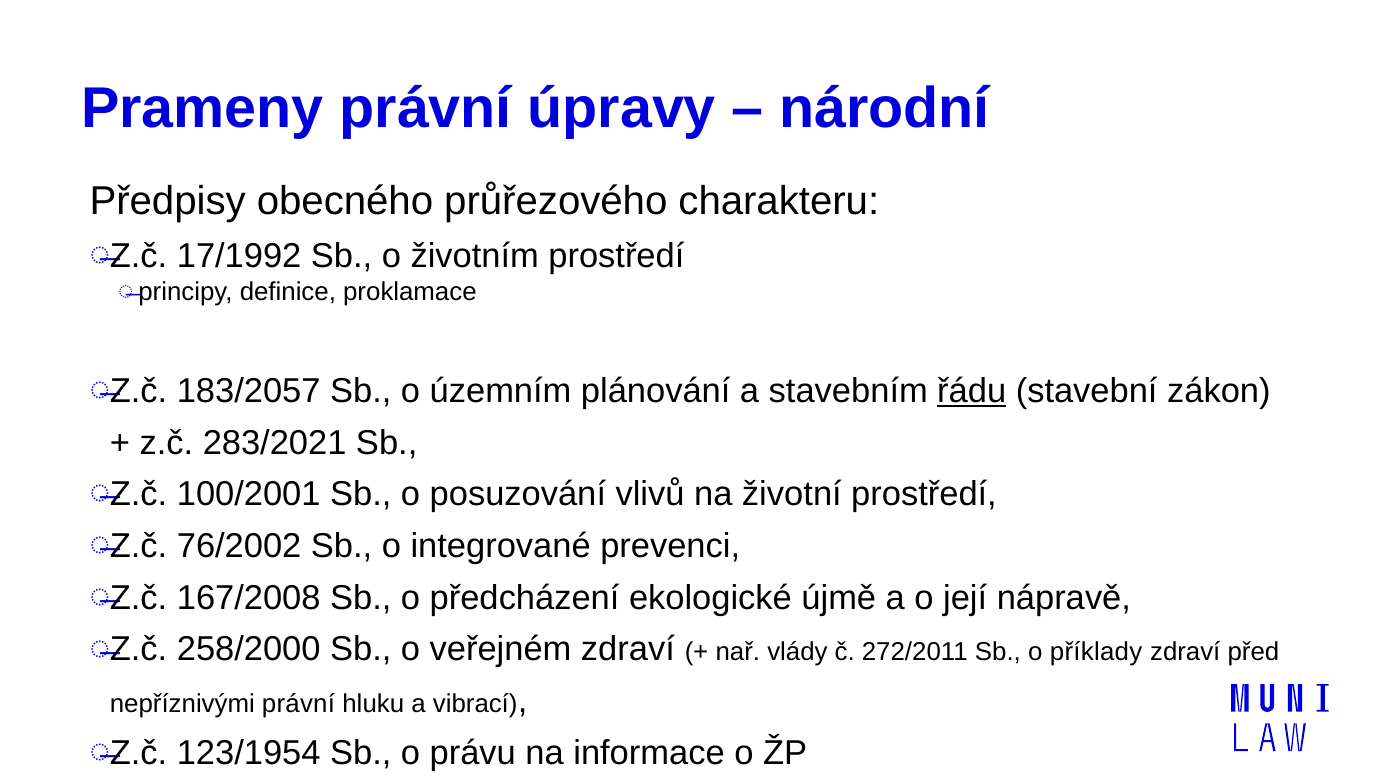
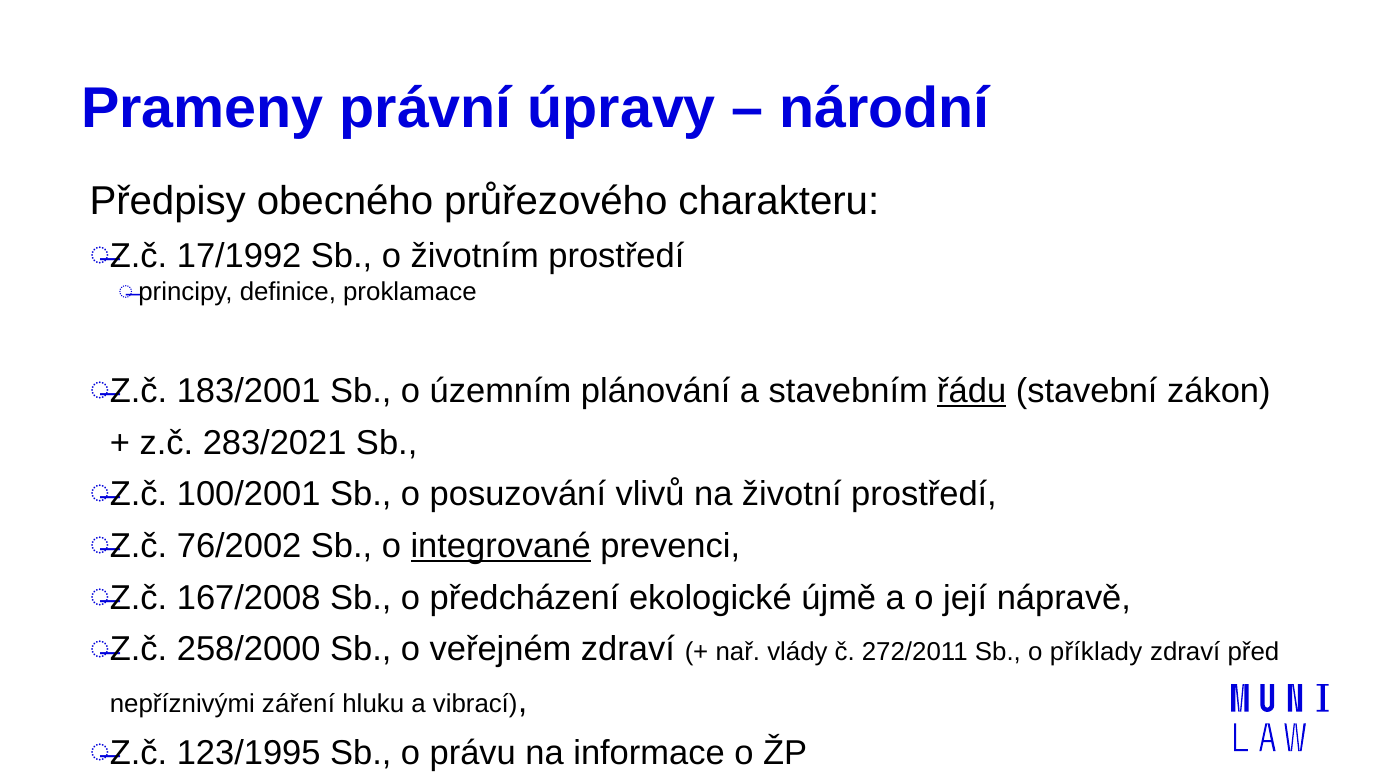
183/2057: 183/2057 -> 183/2001
integrované underline: none -> present
nepříznivými právní: právní -> záření
123/1954: 123/1954 -> 123/1995
